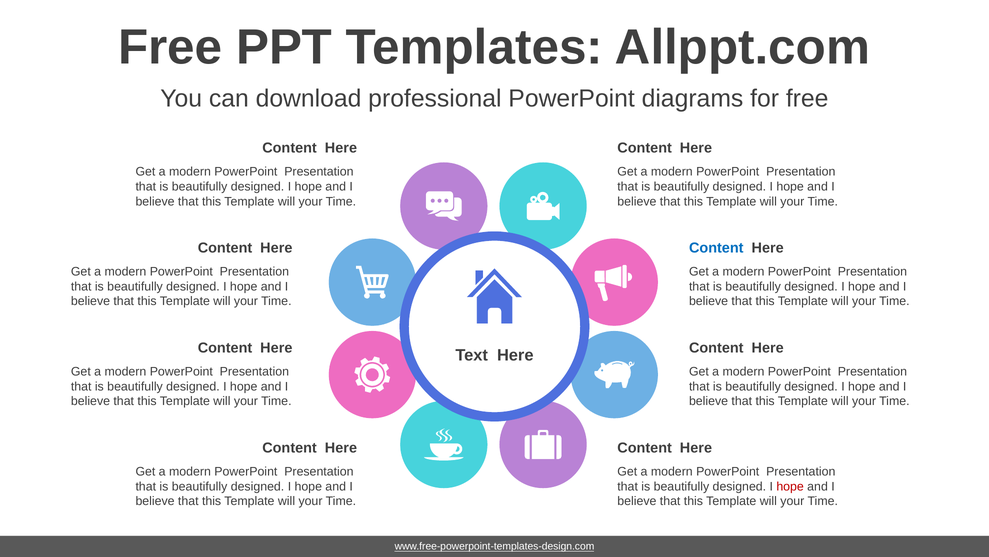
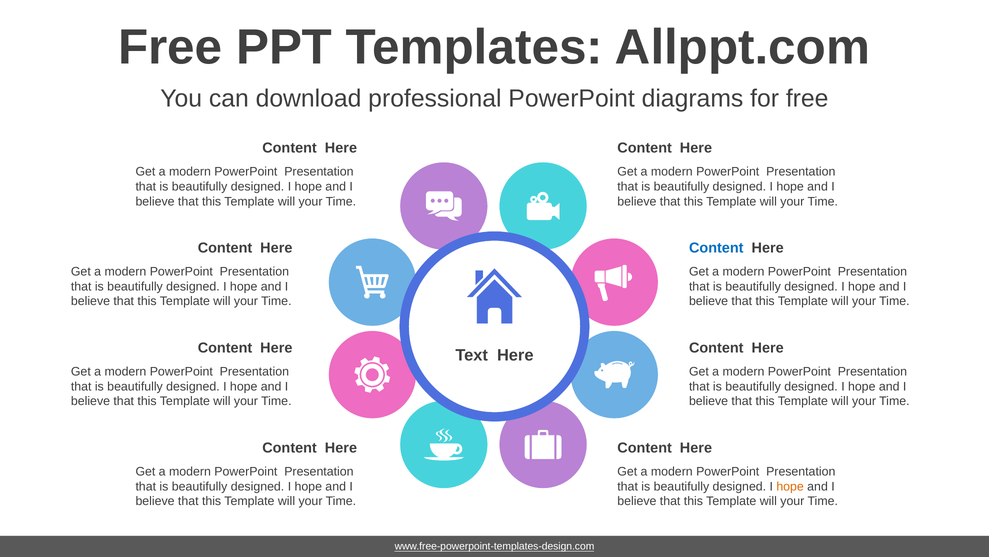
hope at (790, 486) colour: red -> orange
